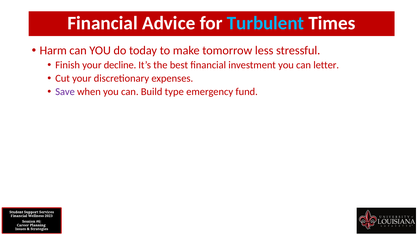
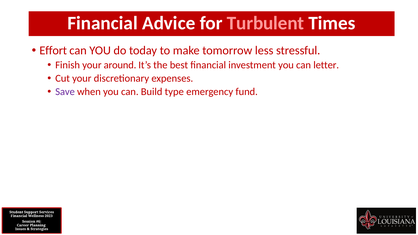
Turbulent colour: light blue -> pink
Harm: Harm -> Effort
decline: decline -> around
